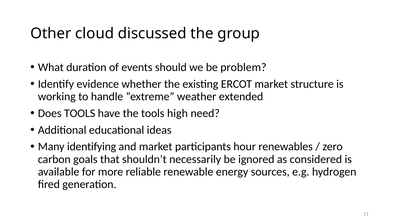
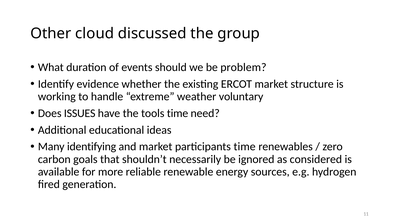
extended: extended -> voluntary
Does TOOLS: TOOLS -> ISSUES
tools high: high -> time
participants hour: hour -> time
